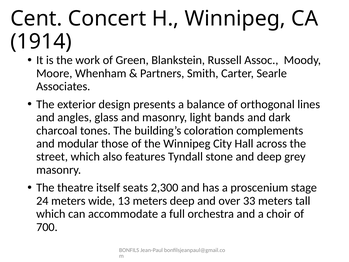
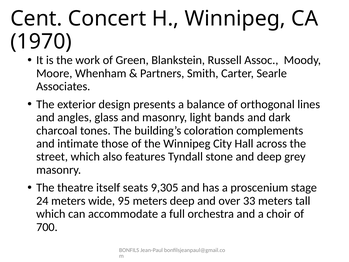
1914: 1914 -> 1970
modular: modular -> intimate
2,300: 2,300 -> 9,305
13: 13 -> 95
